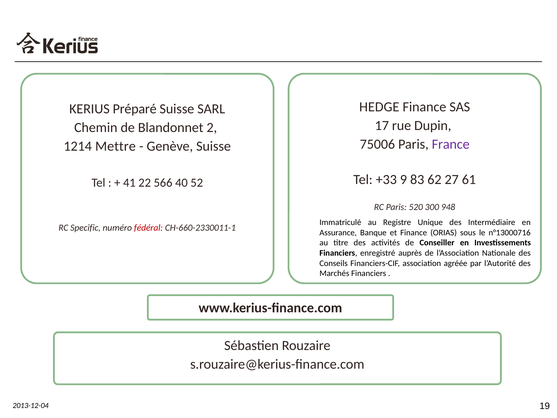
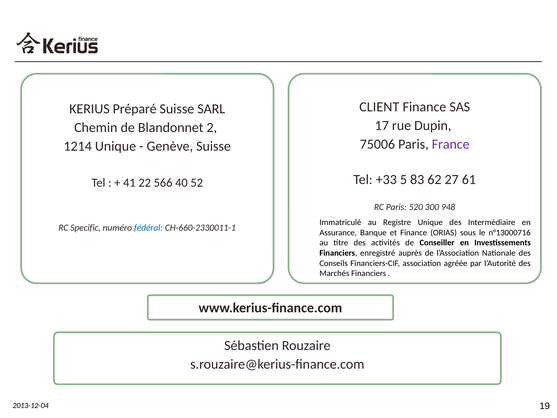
HEDGE: HEDGE -> CLIENT
1214 Mettre: Mettre -> Unique
9: 9 -> 5
fédéral colour: red -> blue
